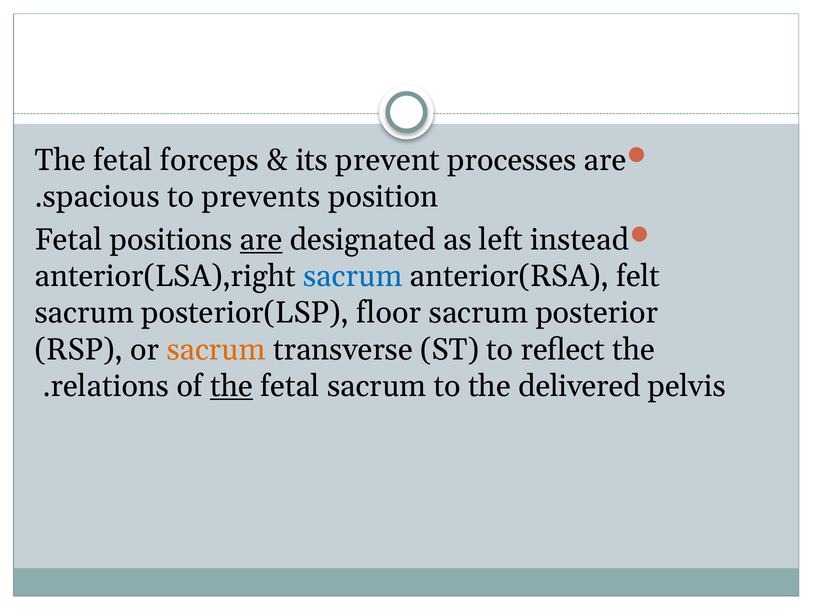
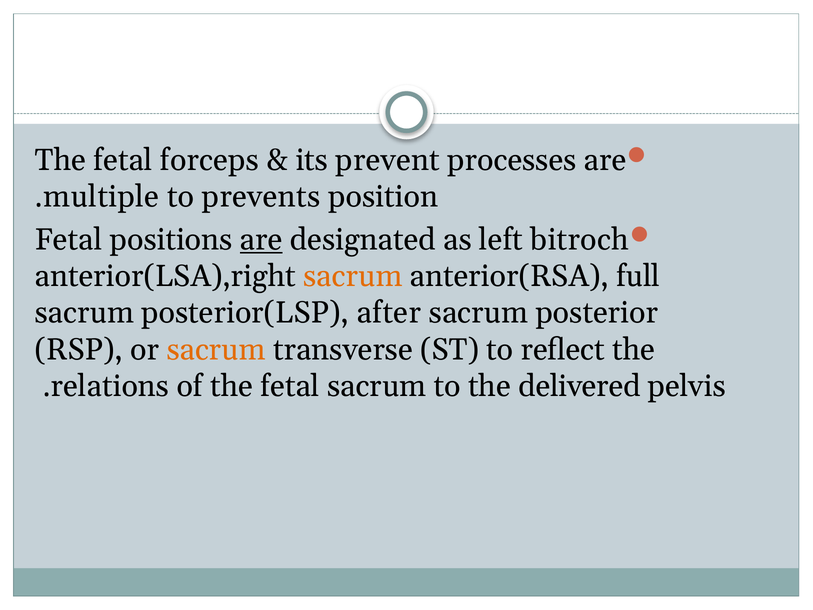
spacious: spacious -> multiple
instead: instead -> bitroch
sacrum at (353, 276) colour: blue -> orange
felt: felt -> full
floor: floor -> after
the at (232, 386) underline: present -> none
